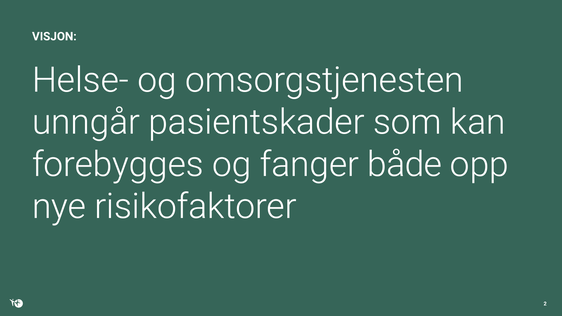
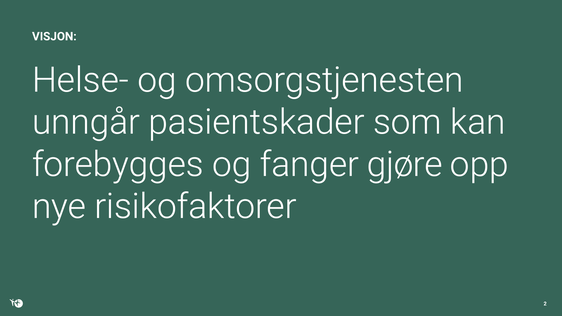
både: både -> gjøre
